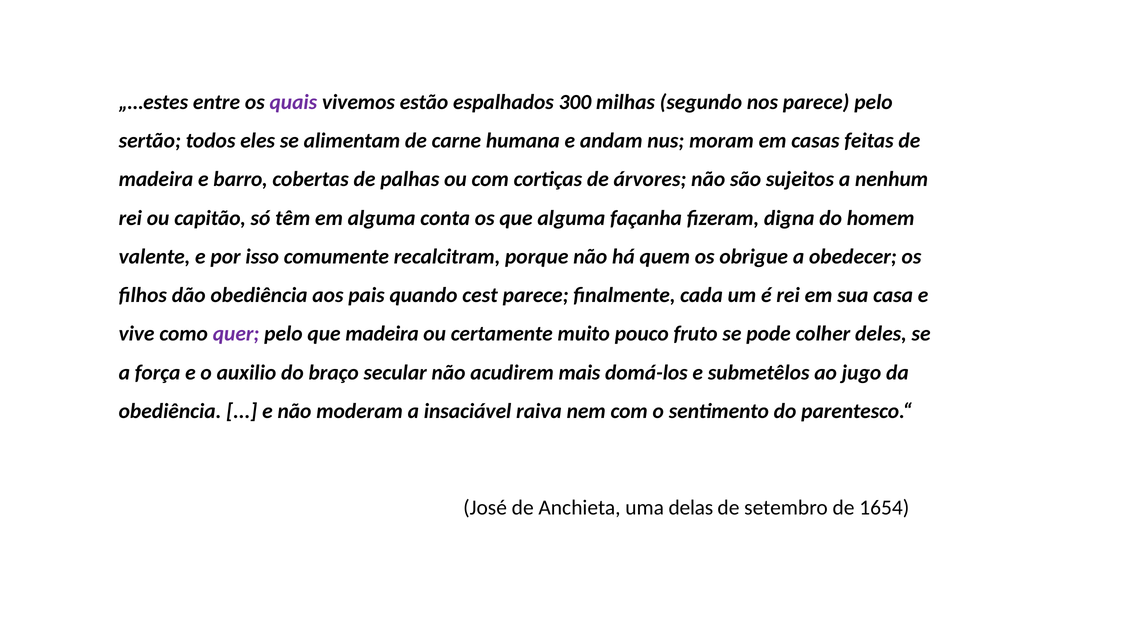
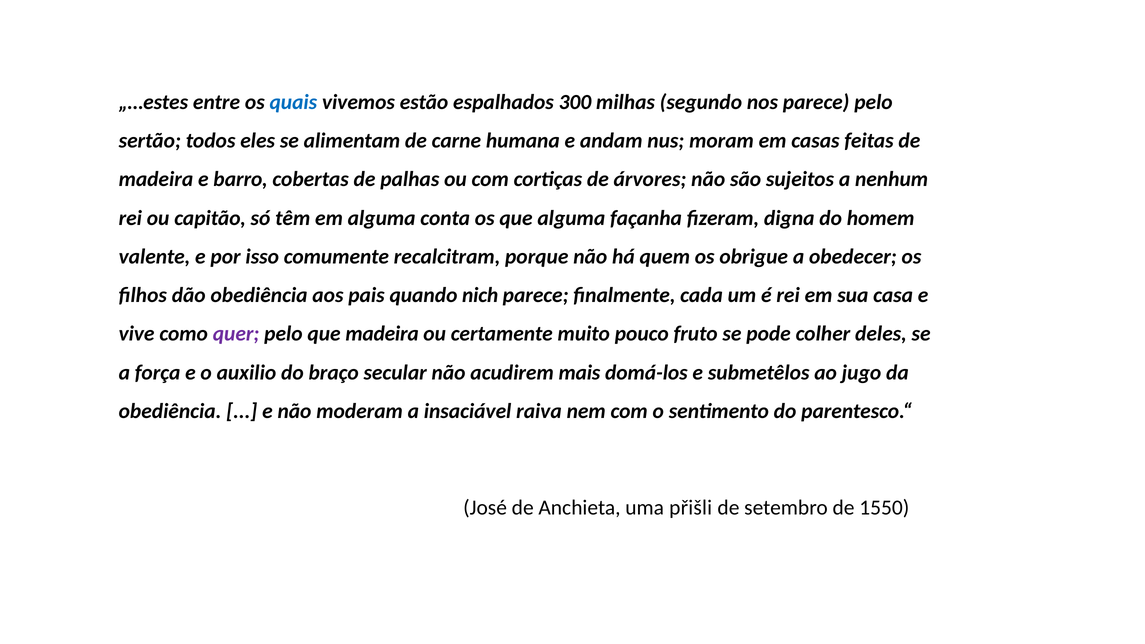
quais colour: purple -> blue
cest: cest -> nich
delas: delas -> přišli
1654: 1654 -> 1550
